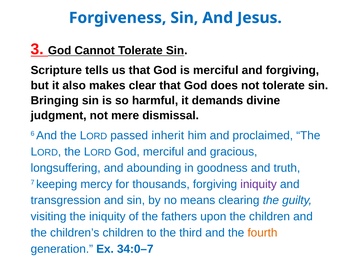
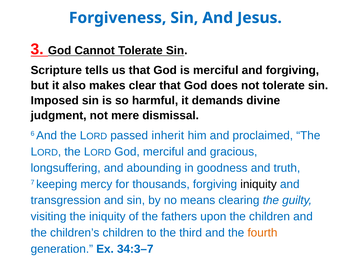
Bringing: Bringing -> Imposed
iniquity at (259, 184) colour: purple -> black
34:0–7: 34:0–7 -> 34:3–7
